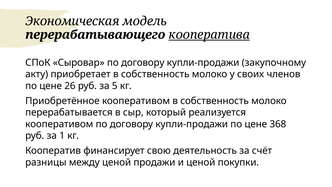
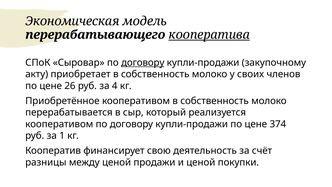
договору at (143, 62) underline: none -> present
5: 5 -> 4
368: 368 -> 374
